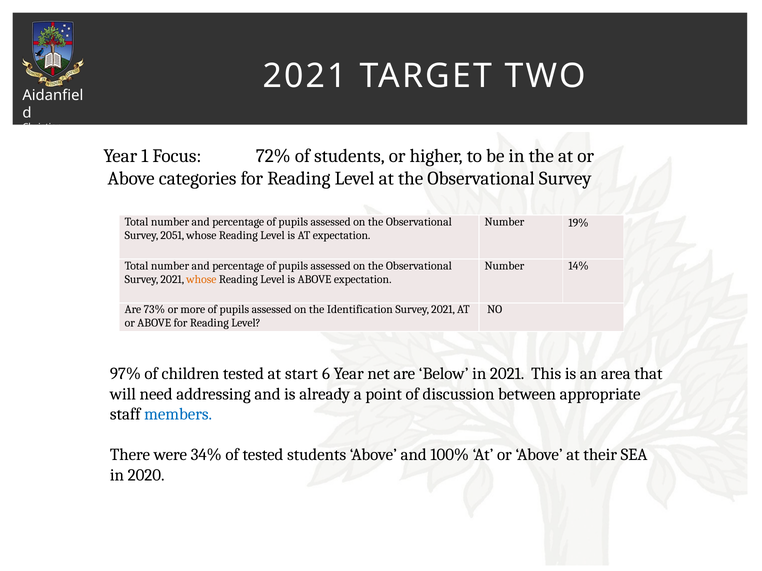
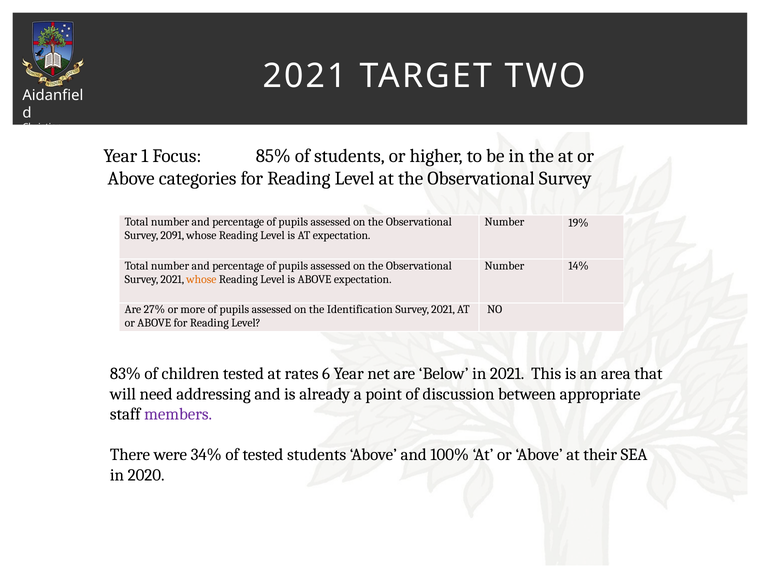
72%: 72% -> 85%
2051: 2051 -> 2091
73%: 73% -> 27%
97%: 97% -> 83%
start: start -> rates
members colour: blue -> purple
